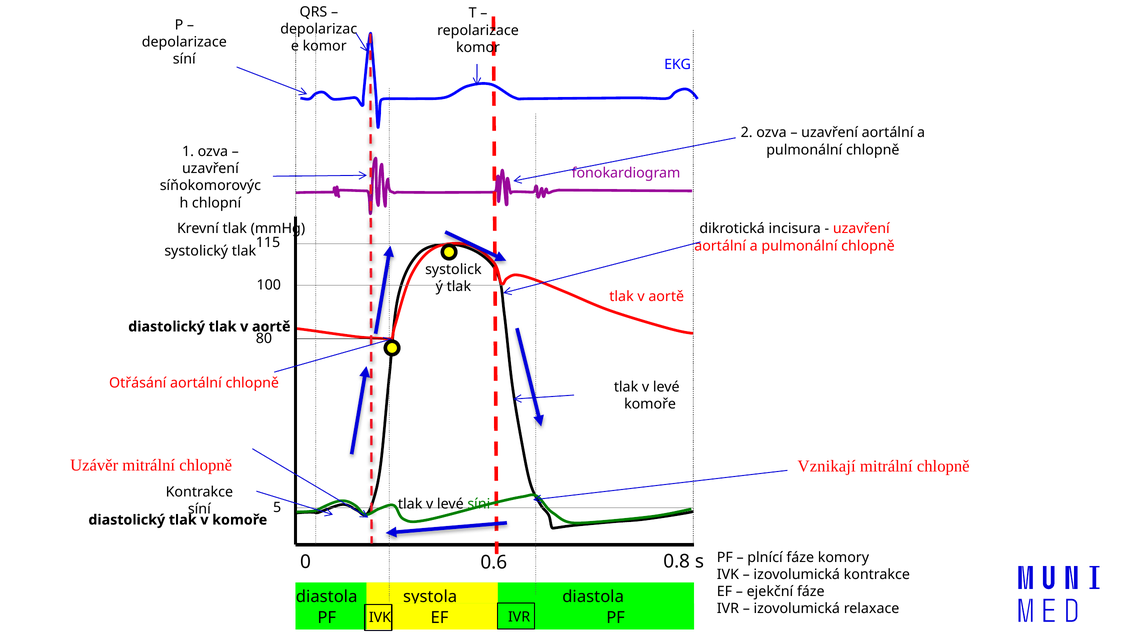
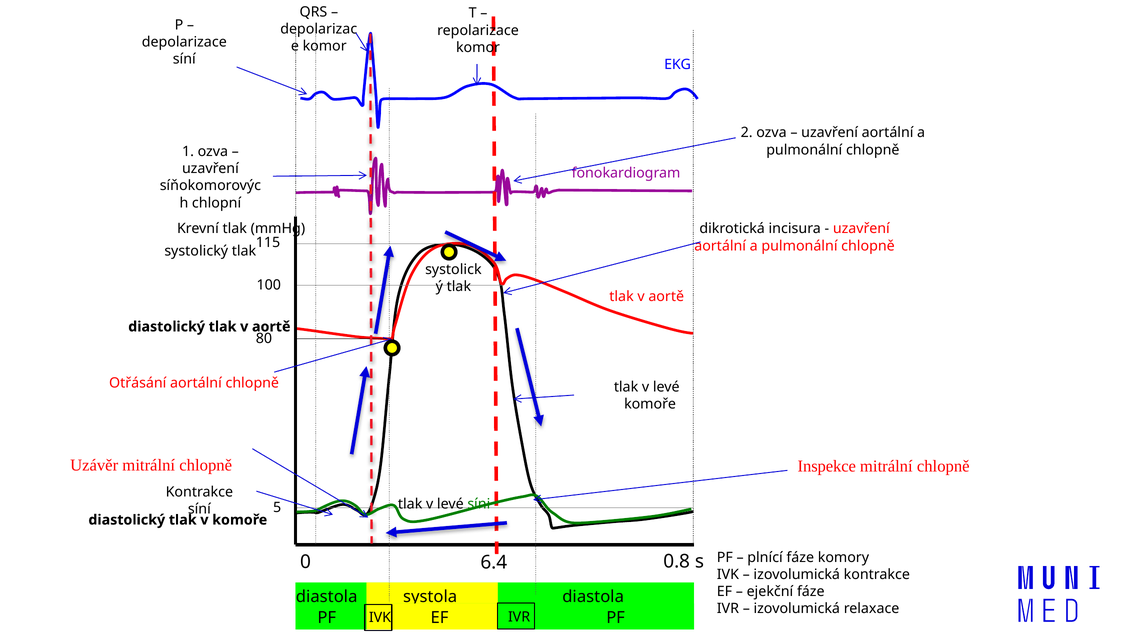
Vznikají: Vznikají -> Inspekce
0.6: 0.6 -> 6.4
